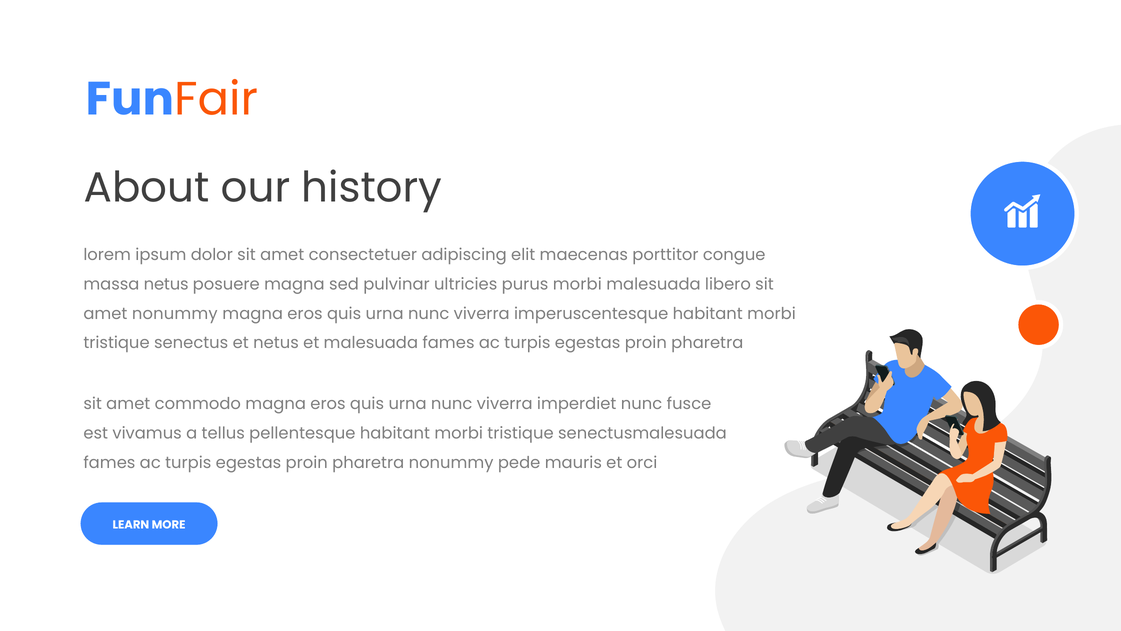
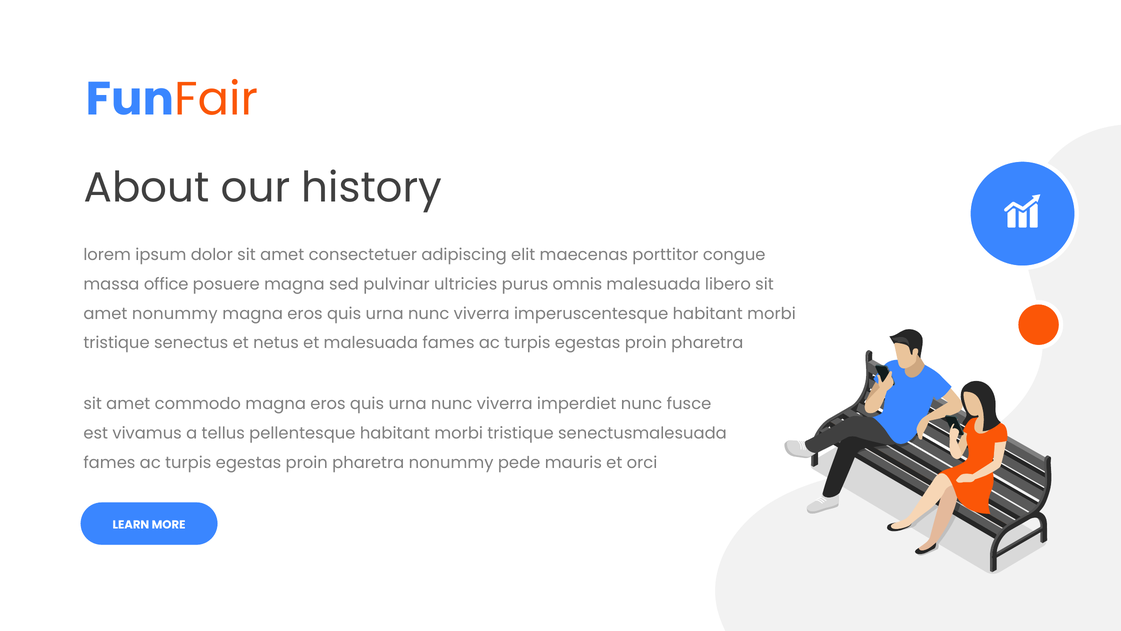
massa netus: netus -> office
purus morbi: morbi -> omnis
